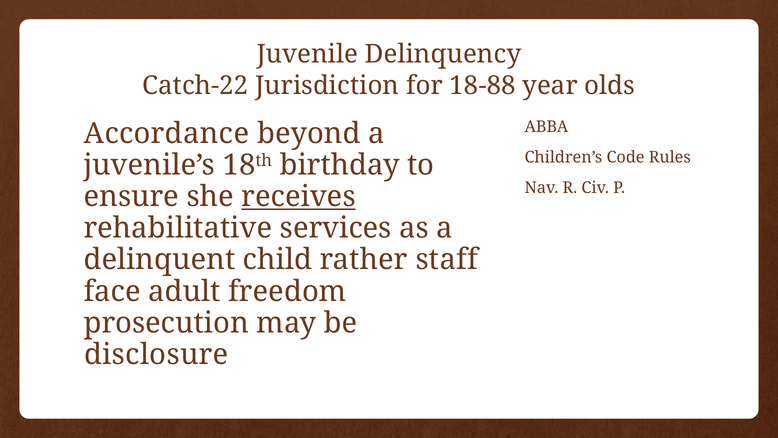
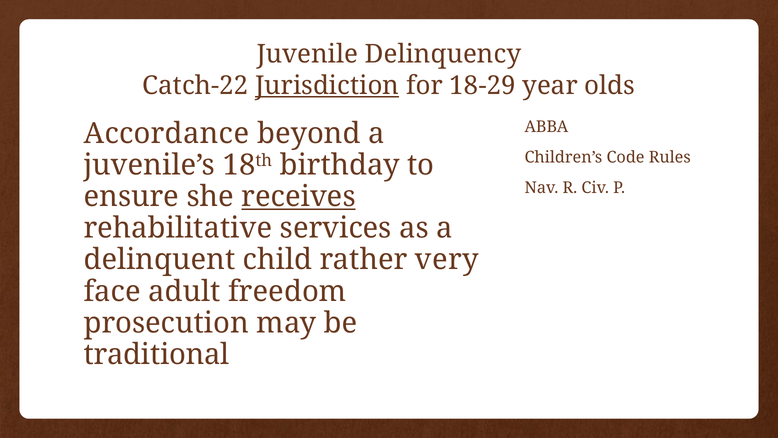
Jurisdiction underline: none -> present
18-88: 18-88 -> 18-29
staff: staff -> very
disclosure: disclosure -> traditional
